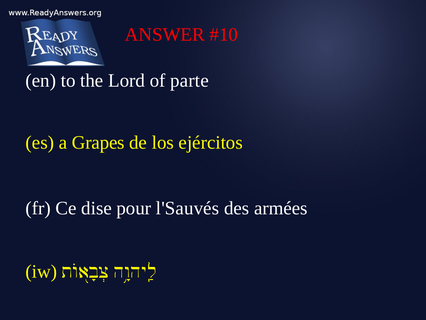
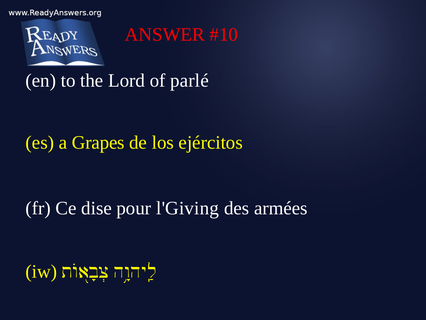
parte: parte -> parlé
l'Sauvés: l'Sauvés -> l'Giving
